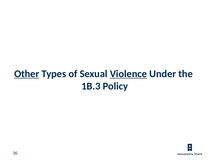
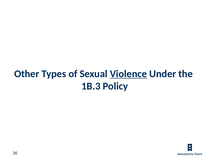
Other underline: present -> none
